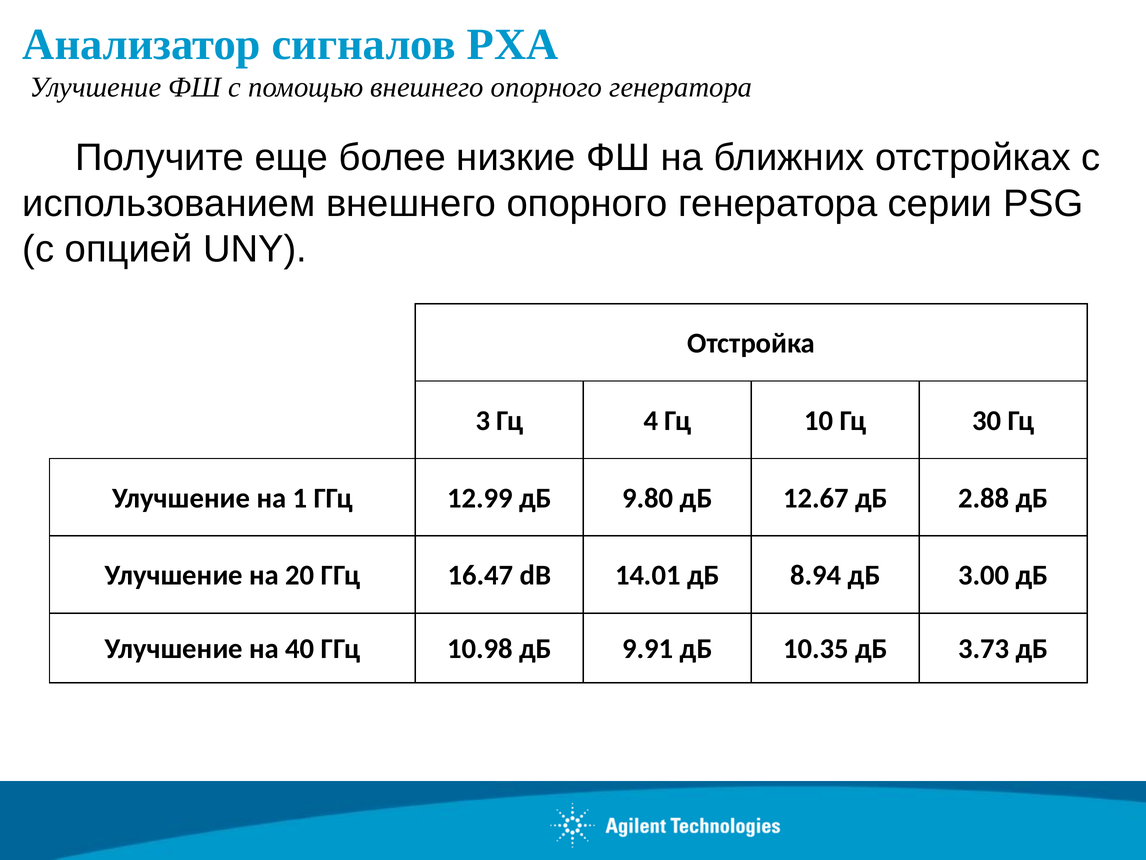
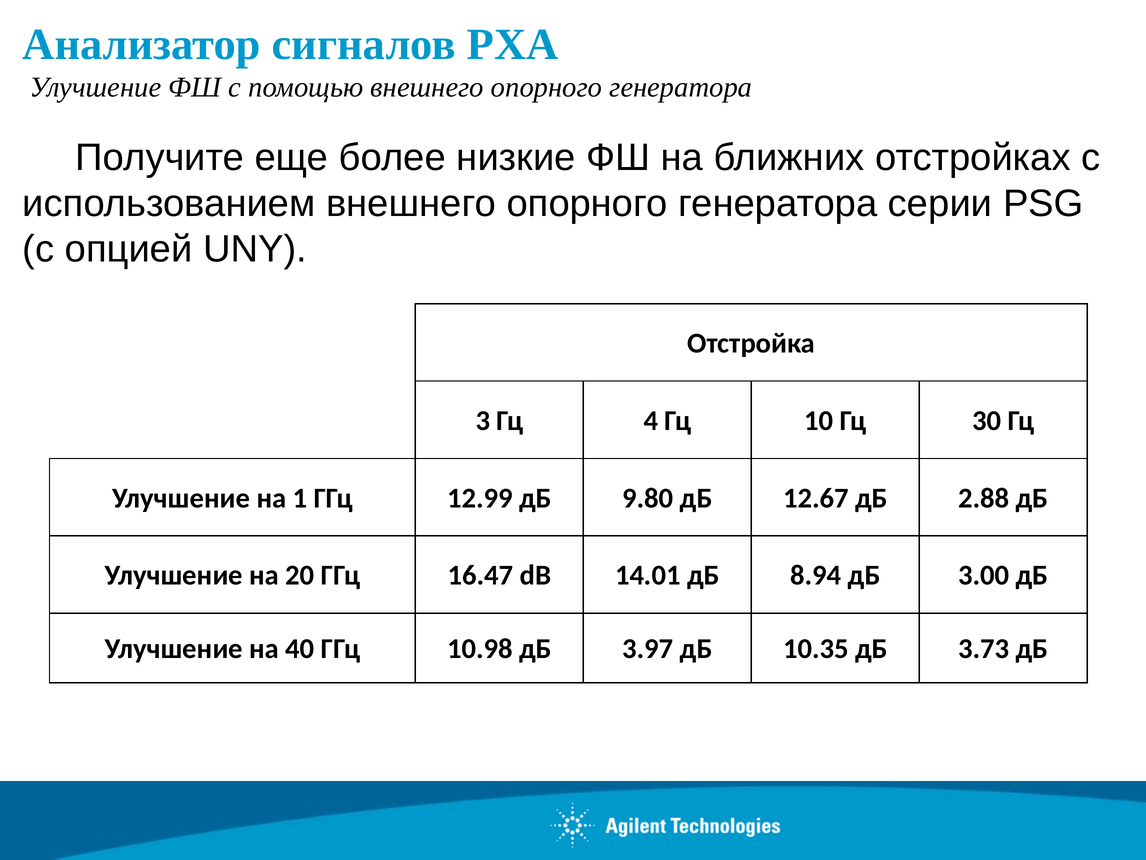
9.91: 9.91 -> 3.97
